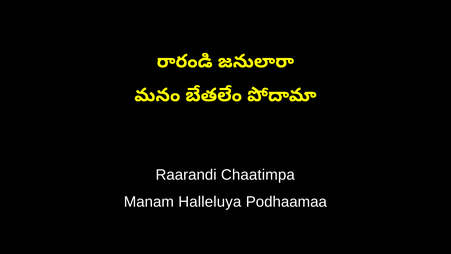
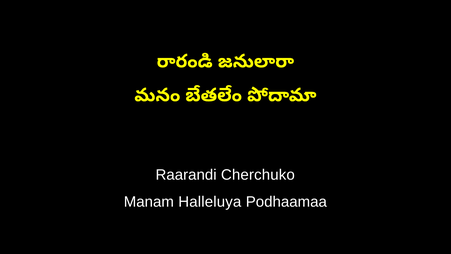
Chaatimpa: Chaatimpa -> Cherchuko
